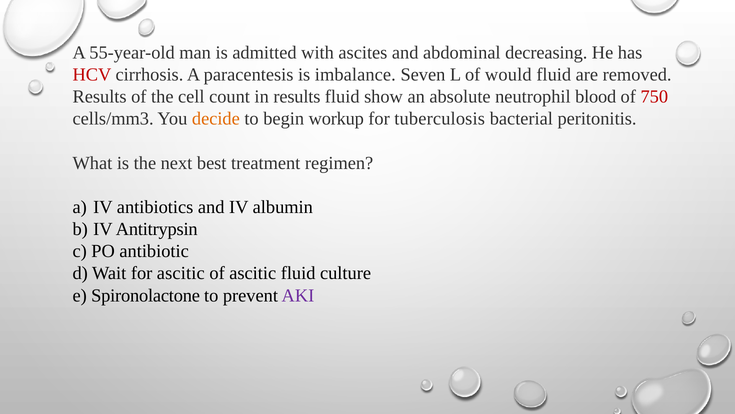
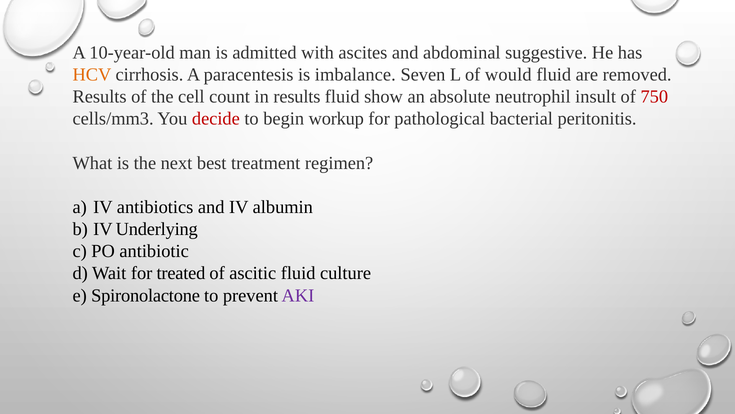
55-year-old: 55-year-old -> 10-year-old
decreasing: decreasing -> suggestive
HCV colour: red -> orange
blood: blood -> insult
decide colour: orange -> red
tuberculosis: tuberculosis -> pathological
Antitrypsin: Antitrypsin -> Underlying
for ascitic: ascitic -> treated
